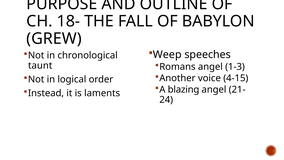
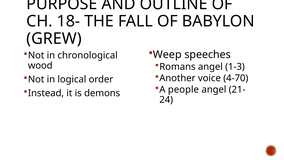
taunt: taunt -> wood
4-15: 4-15 -> 4-70
blazing: blazing -> people
laments: laments -> demons
